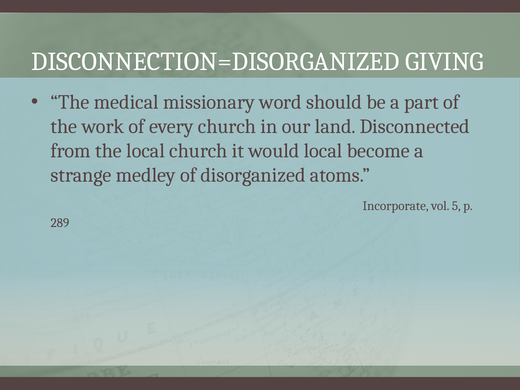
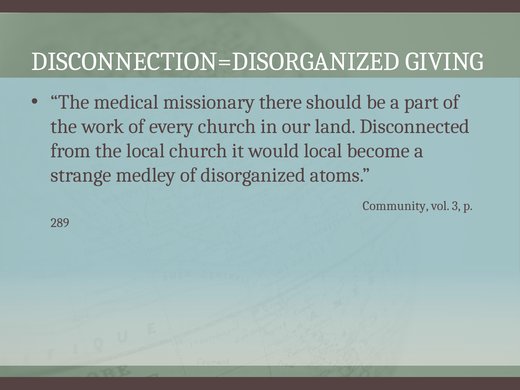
word: word -> there
Incorporate: Incorporate -> Community
5: 5 -> 3
